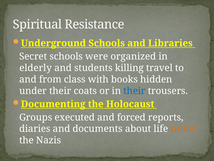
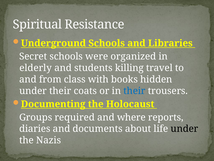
executed: executed -> required
forced: forced -> where
under at (184, 128) colour: orange -> black
